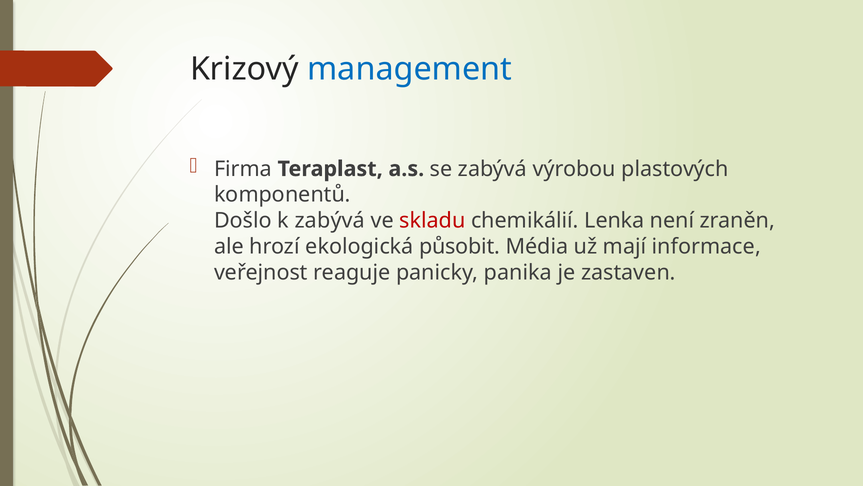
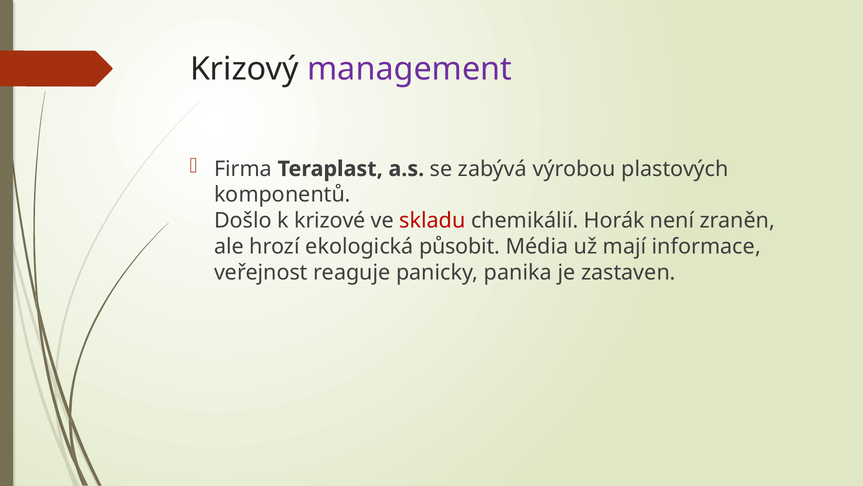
management colour: blue -> purple
k zabývá: zabývá -> krizové
Lenka: Lenka -> Horák
